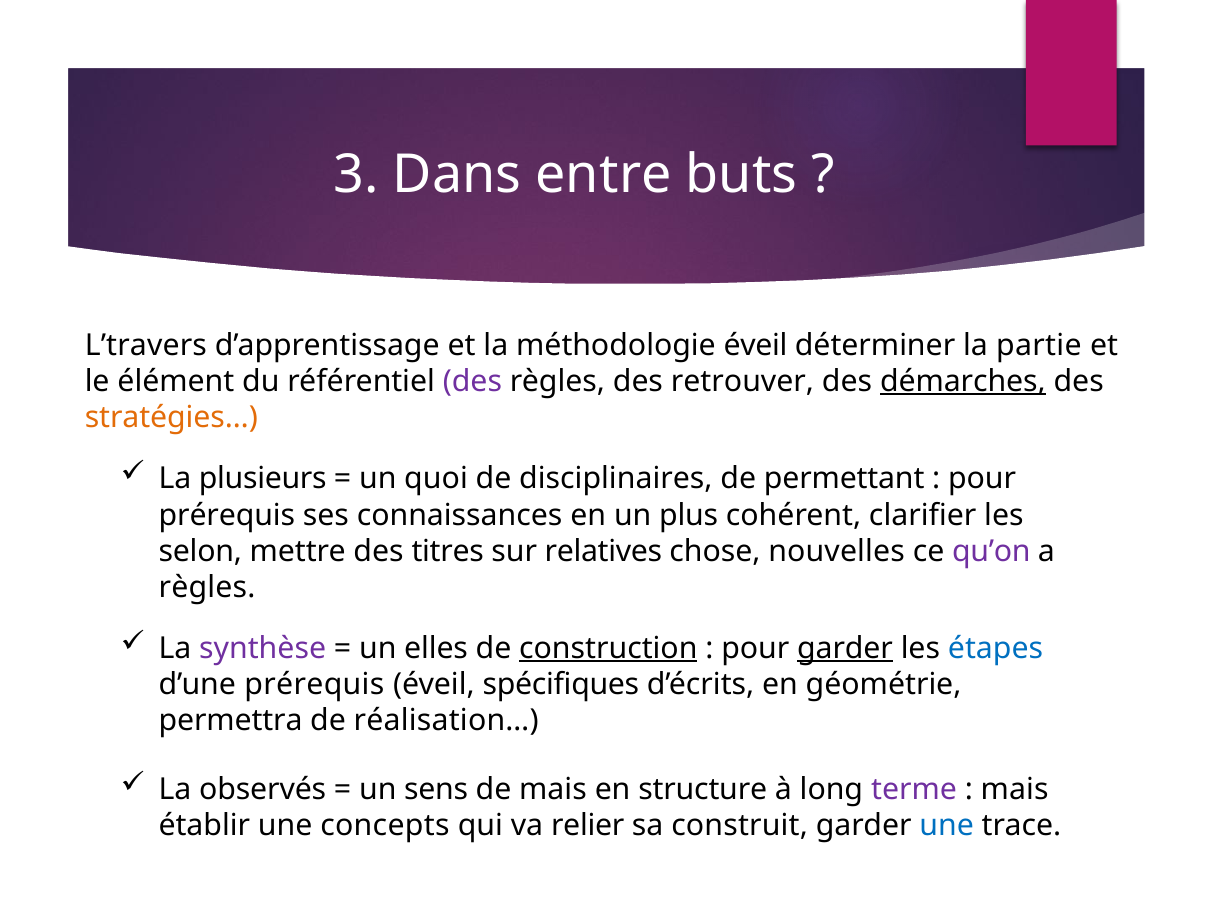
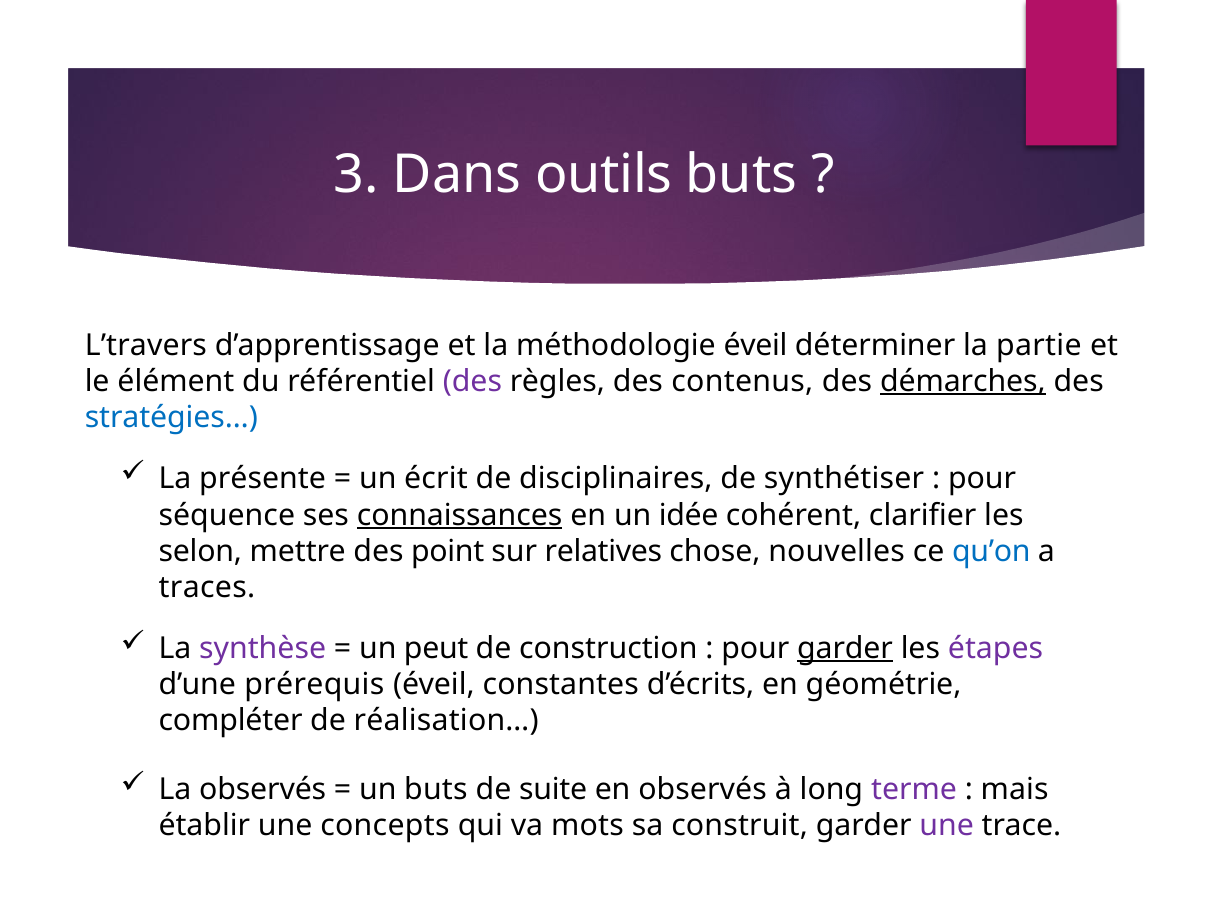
entre: entre -> outils
retrouver: retrouver -> contenus
stratégies… colour: orange -> blue
plusieurs: plusieurs -> présente
quoi: quoi -> écrit
permettant: permettant -> synthétiser
prérequis at (227, 515): prérequis -> séquence
connaissances underline: none -> present
plus: plus -> idée
titres: titres -> point
qu’on colour: purple -> blue
règles at (207, 588): règles -> traces
elles: elles -> peut
construction underline: present -> none
étapes colour: blue -> purple
spécifiques: spécifiques -> constantes
permettra: permettra -> compléter
un sens: sens -> buts
de mais: mais -> suite
en structure: structure -> observés
relier: relier -> mots
une at (947, 826) colour: blue -> purple
